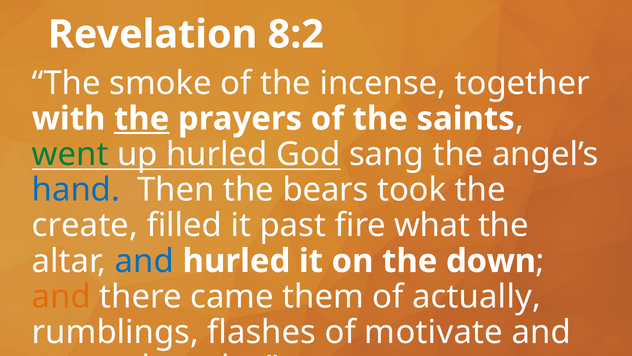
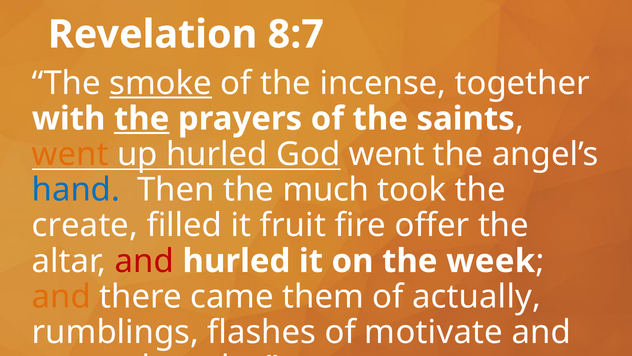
8:2: 8:2 -> 8:7
smoke underline: none -> present
went at (70, 154) colour: green -> orange
God sang: sang -> went
bears: bears -> much
past: past -> fruit
what: what -> offer
and at (144, 261) colour: blue -> red
down: down -> week
